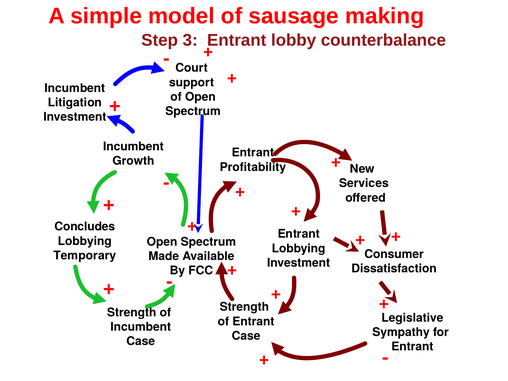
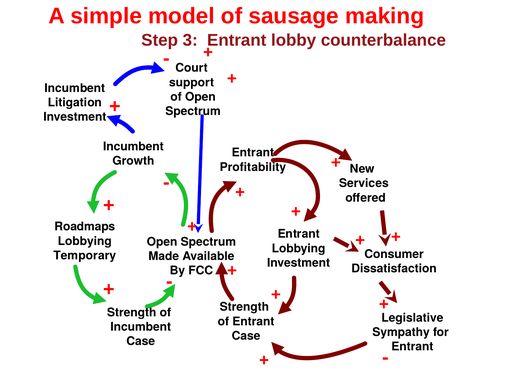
Concludes: Concludes -> Roadmaps
